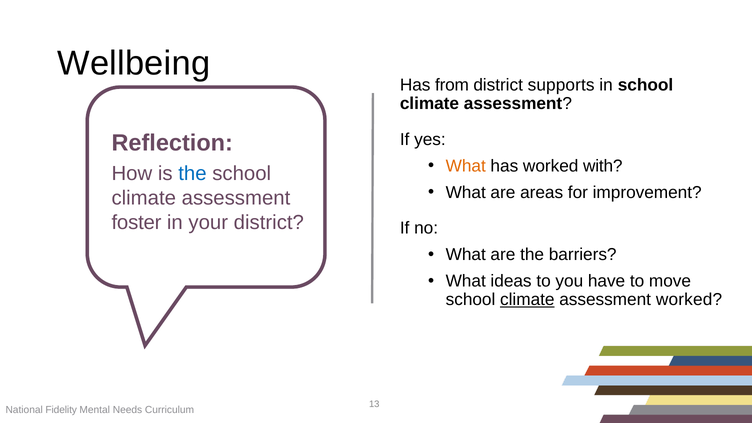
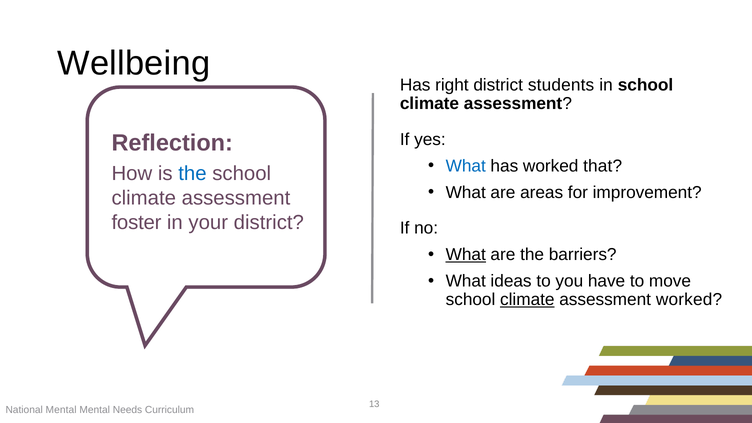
from: from -> right
supports: supports -> students
What at (466, 166) colour: orange -> blue
with: with -> that
What at (466, 255) underline: none -> present
National Fidelity: Fidelity -> Mental
